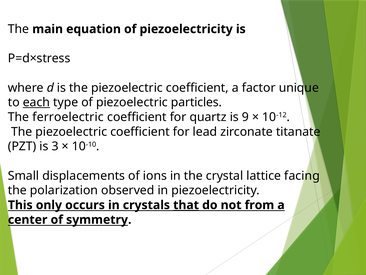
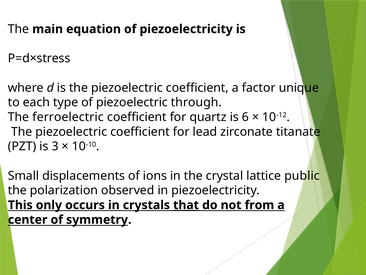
each underline: present -> none
particles: particles -> through
9: 9 -> 6
facing: facing -> public
